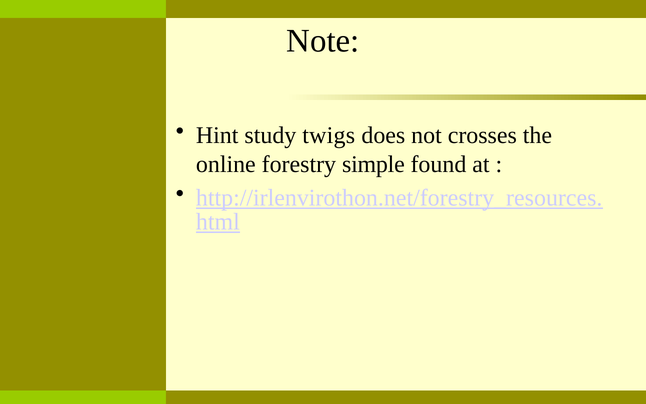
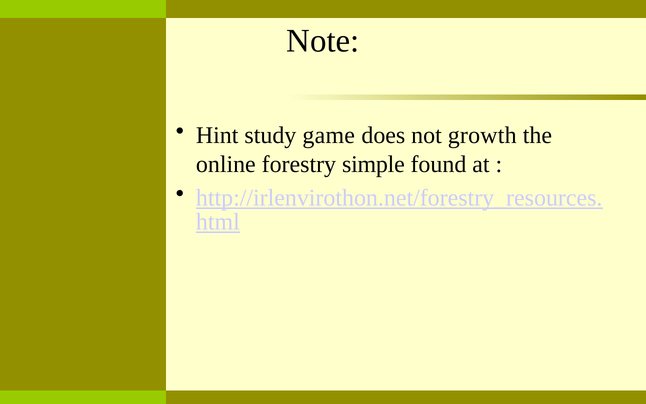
twigs: twigs -> game
crosses: crosses -> growth
